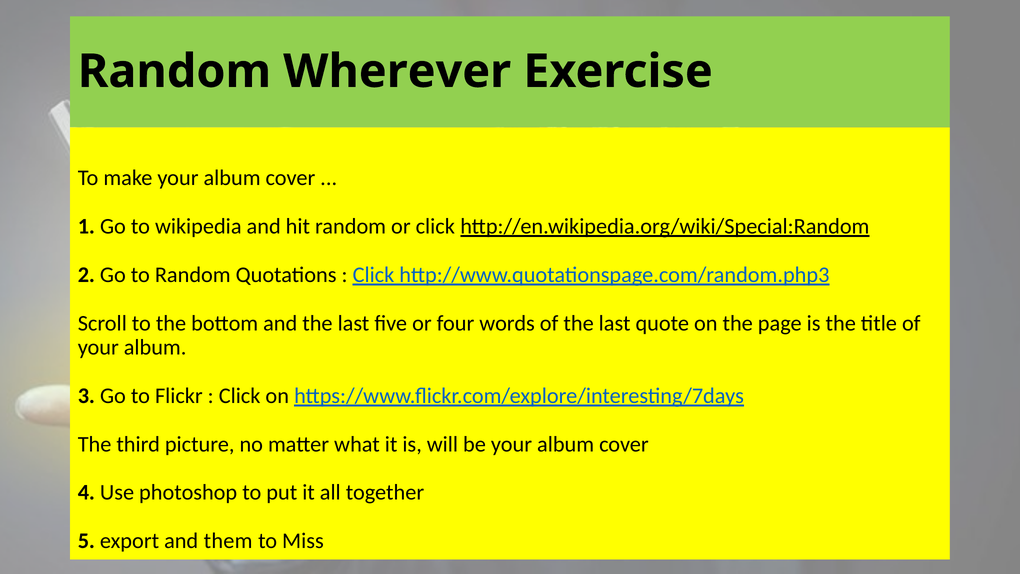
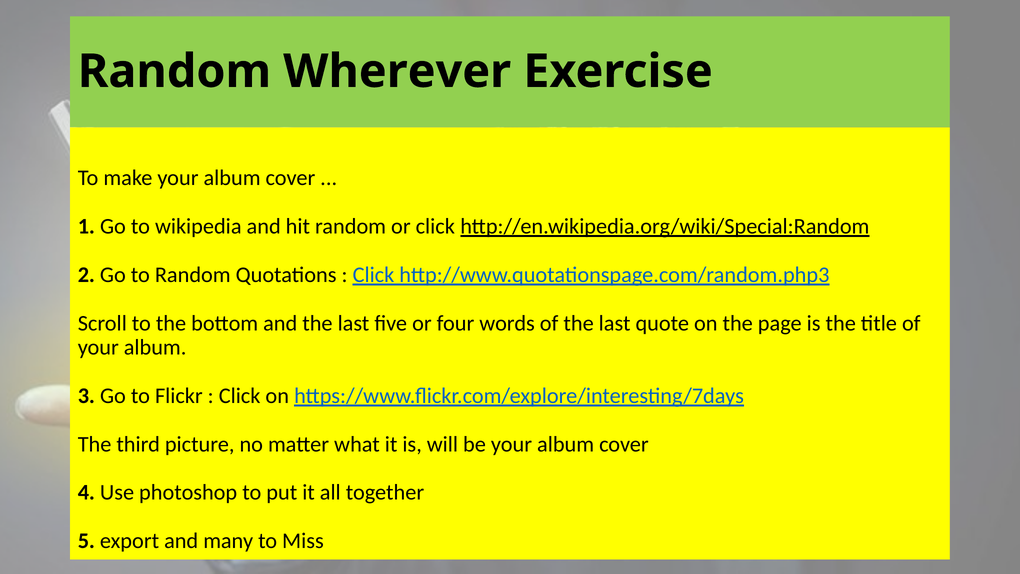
them: them -> many
